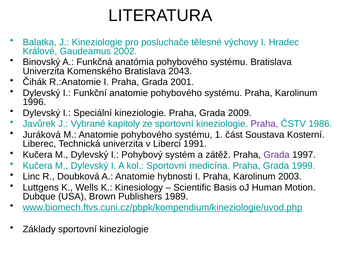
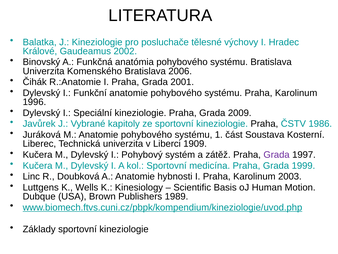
2043: 2043 -> 2006
Praha at (264, 124) colour: purple -> black
1991: 1991 -> 1909
